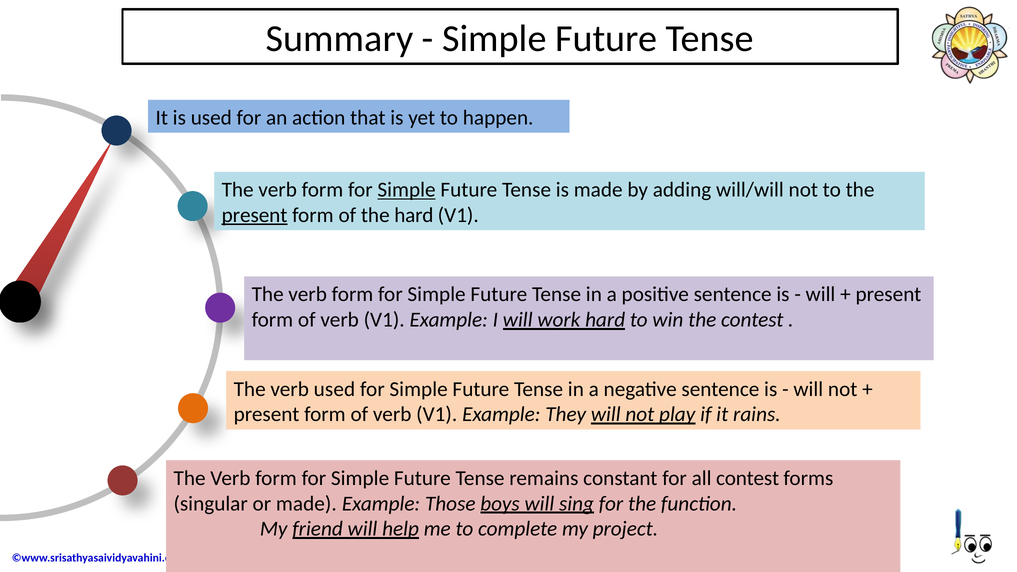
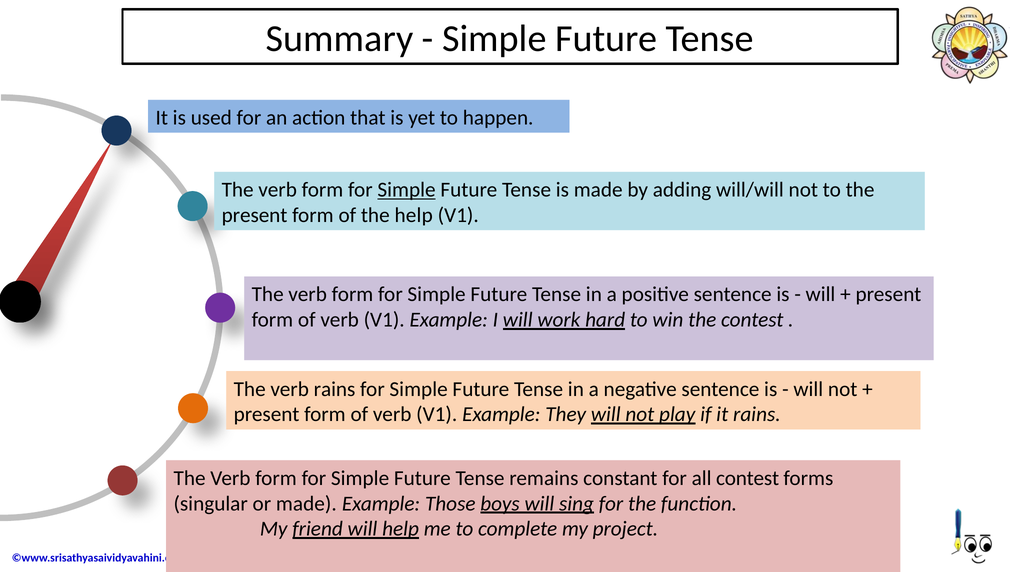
present at (255, 215) underline: present -> none
the hard: hard -> help
verb used: used -> rains
